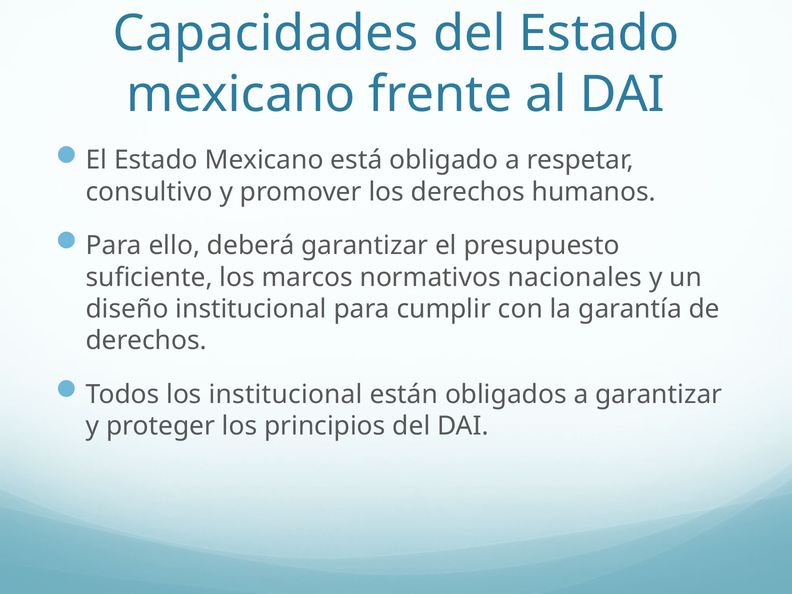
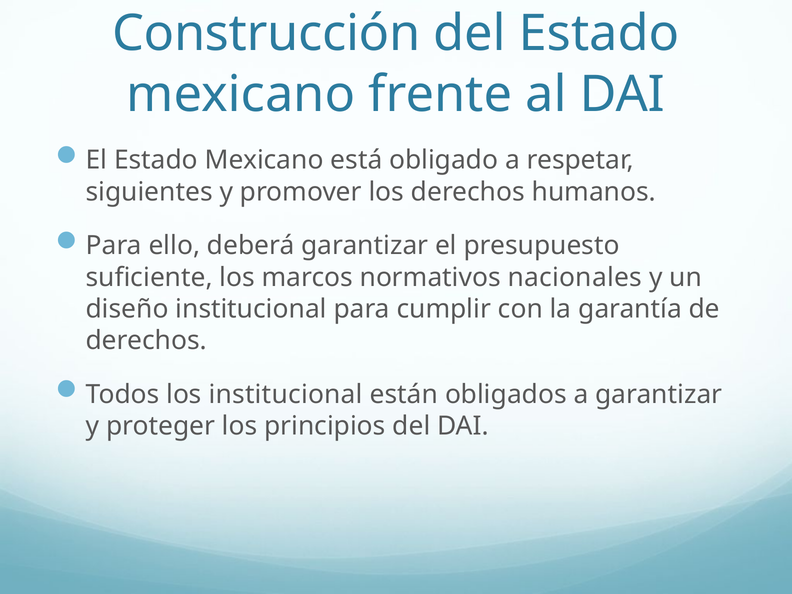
Capacidades: Capacidades -> Construcción
consultivo: consultivo -> siguientes
